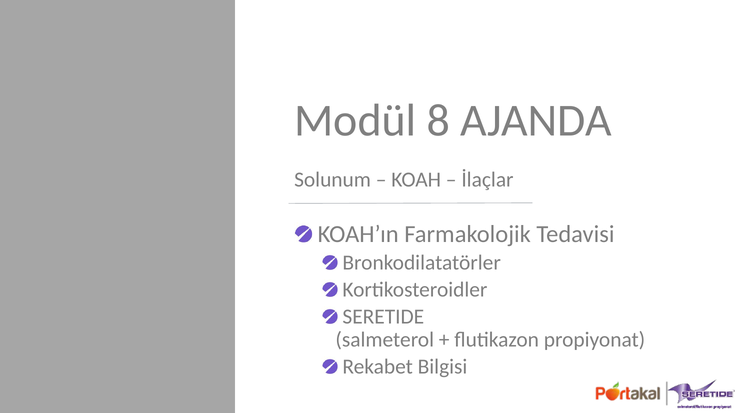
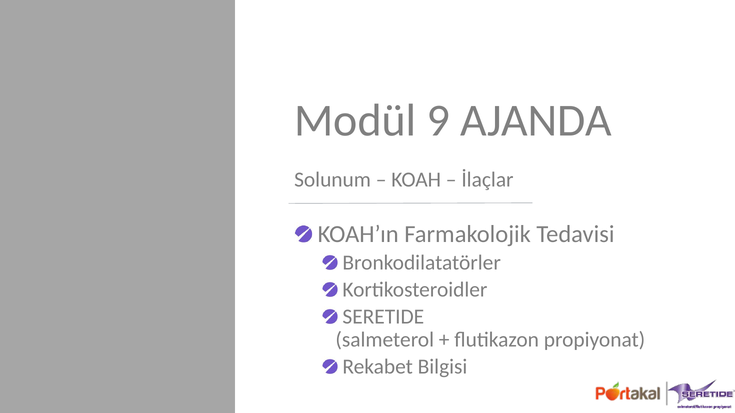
8: 8 -> 9
